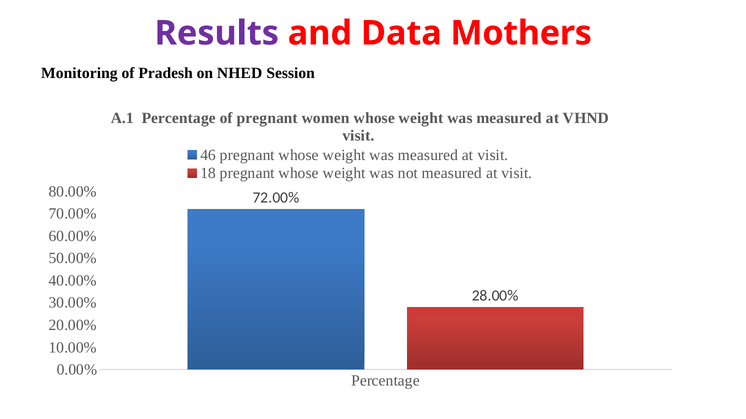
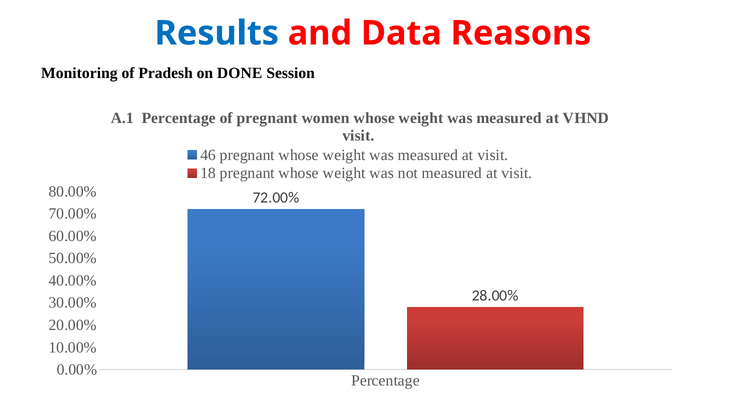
Results colour: purple -> blue
Mothers: Mothers -> Reasons
NHED: NHED -> DONE
